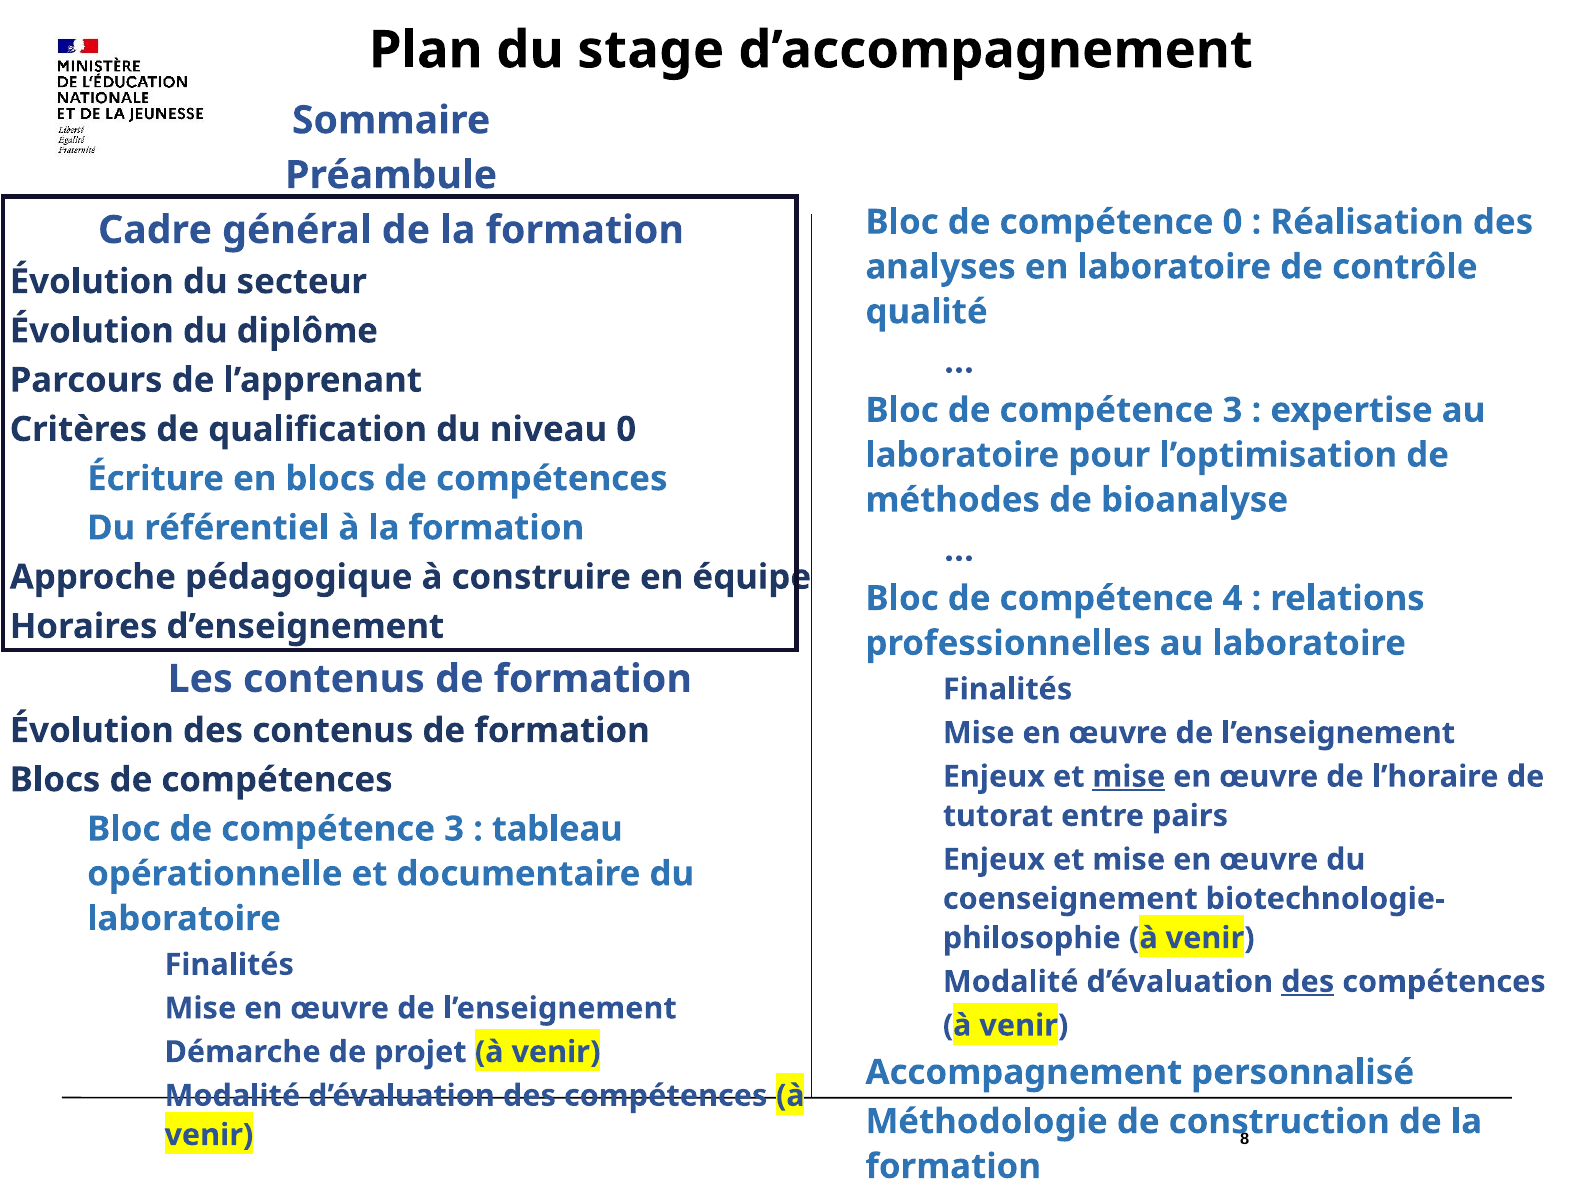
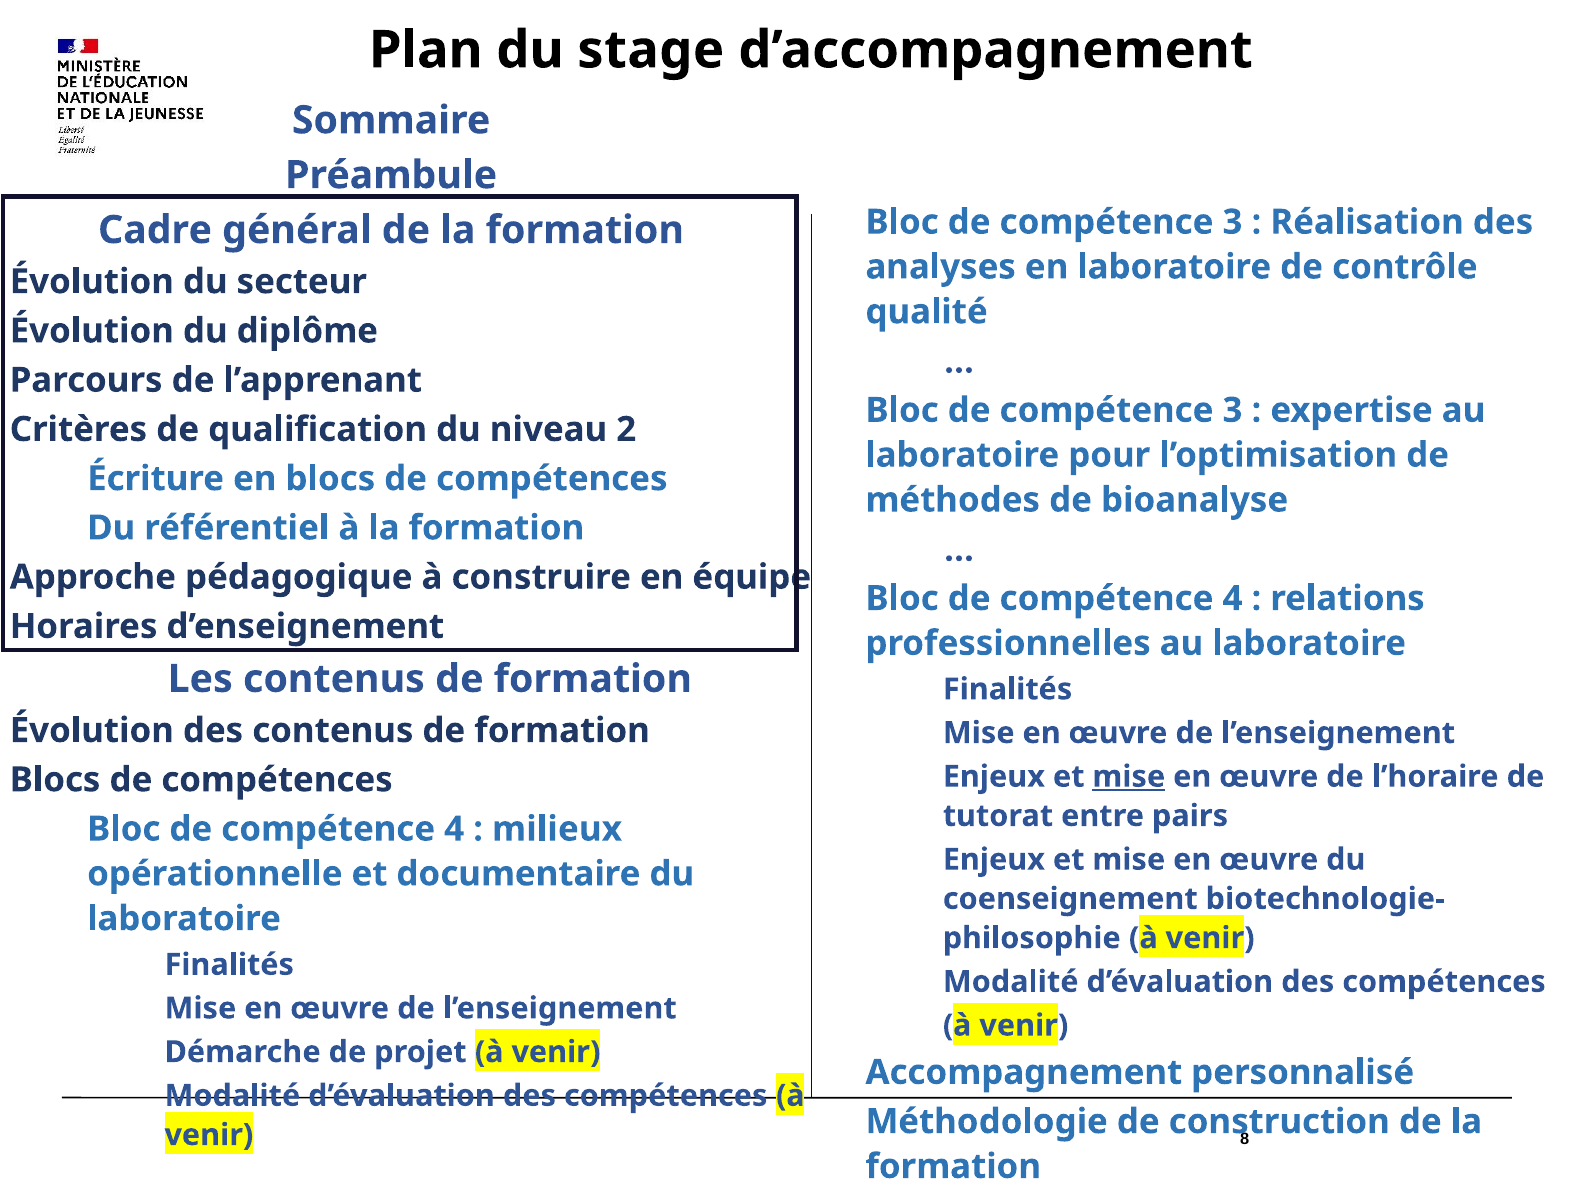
0 at (1232, 222): 0 -> 3
niveau 0: 0 -> 2
3 at (454, 829): 3 -> 4
tableau: tableau -> milieux
des at (1308, 982) underline: present -> none
